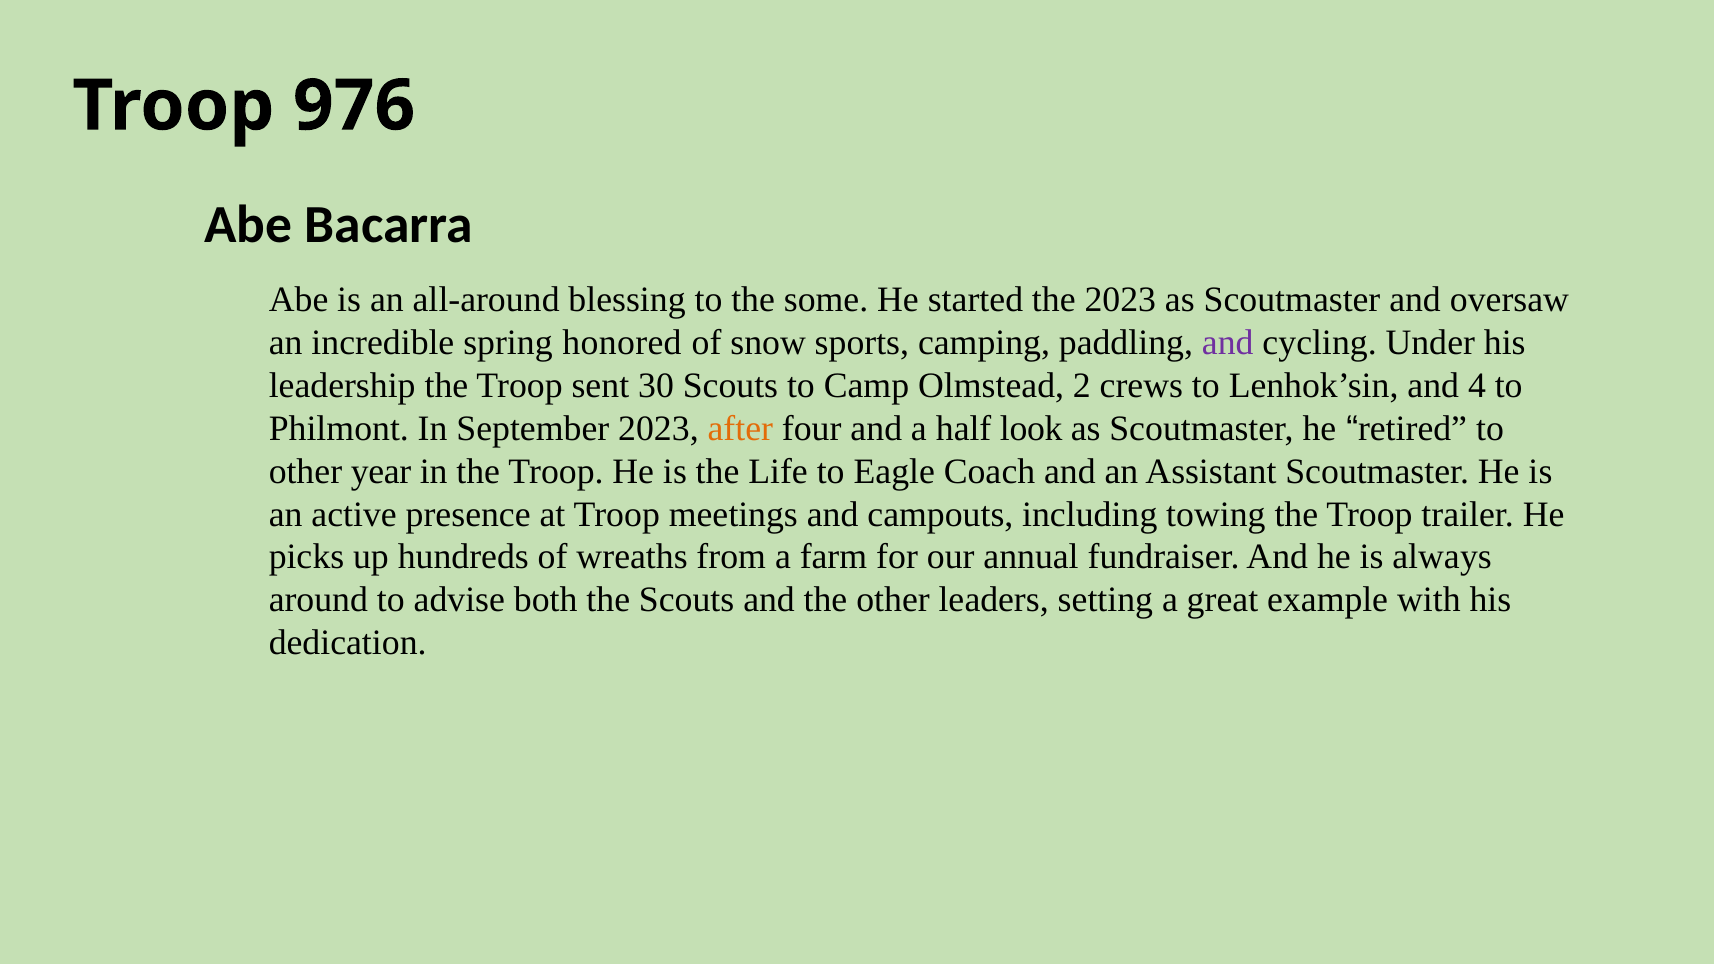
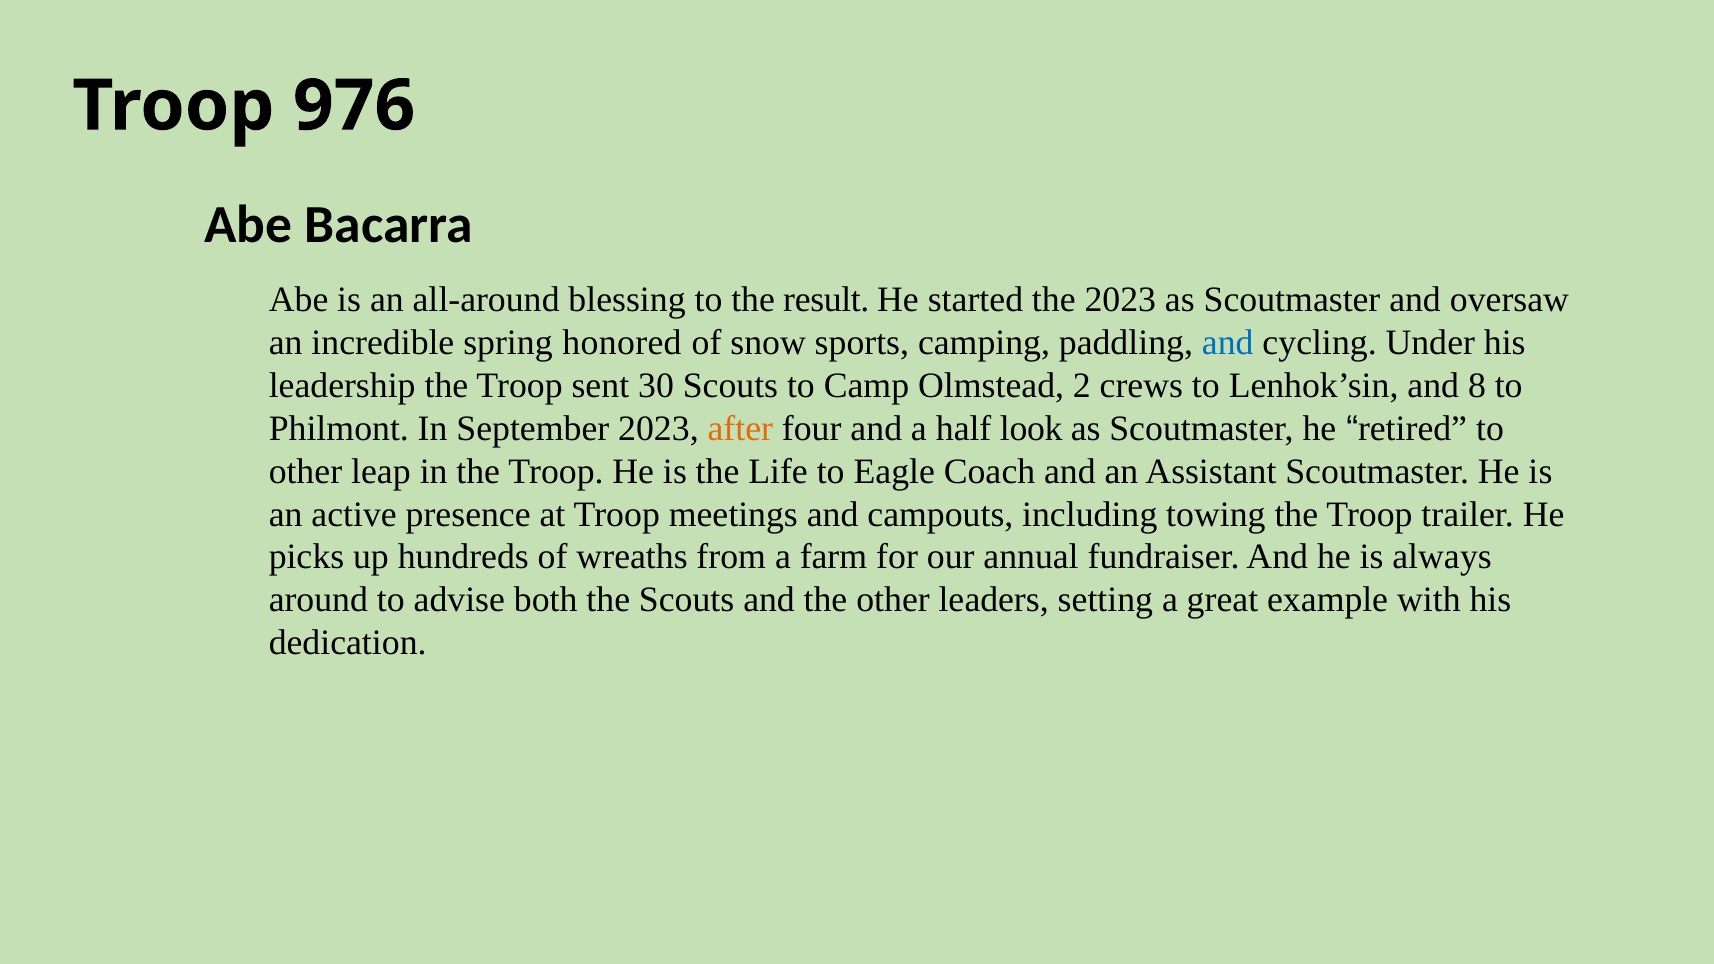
some: some -> result
and at (1228, 343) colour: purple -> blue
4: 4 -> 8
year: year -> leap
